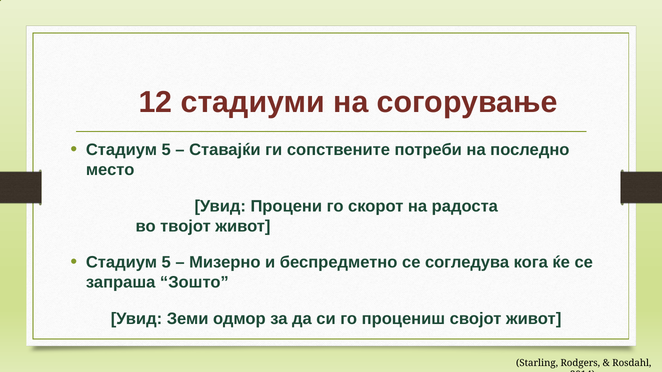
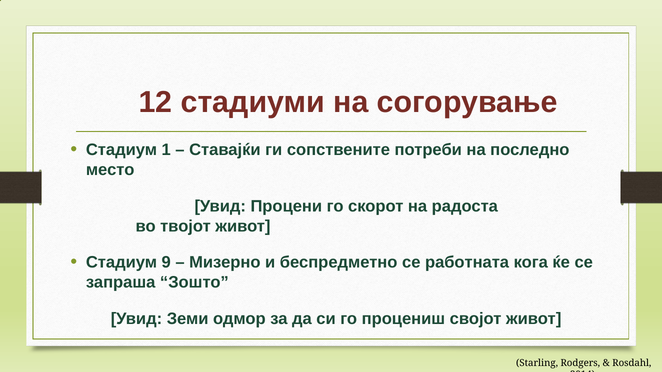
5 at (166, 150): 5 -> 1
5 at (166, 263): 5 -> 9
согледува: согледува -> работната
